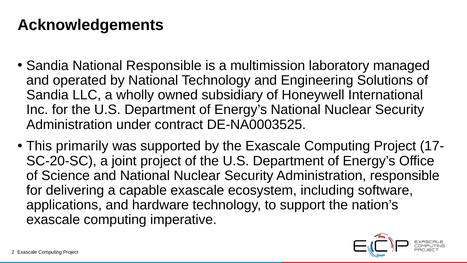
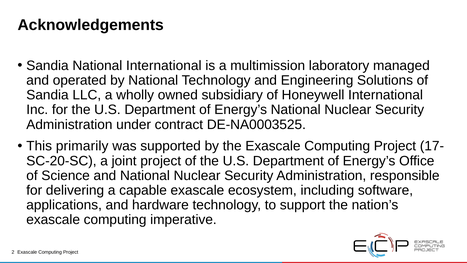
National Responsible: Responsible -> International
